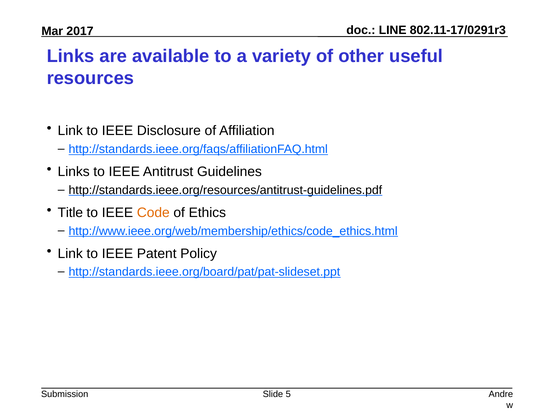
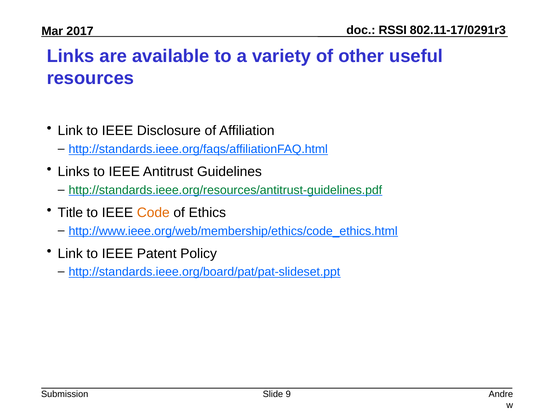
LINE: LINE -> RSSI
http://standards.ieee.org/resources/antitrust-guidelines.pdf colour: black -> green
5: 5 -> 9
